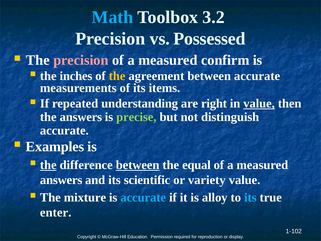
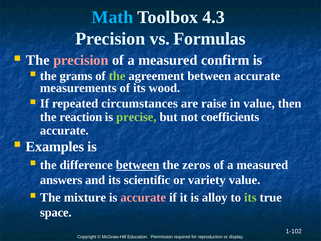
3.2: 3.2 -> 4.3
Possessed: Possessed -> Formulas
inches: inches -> grams
the at (117, 76) colour: yellow -> light green
items: items -> wood
understanding: understanding -> circumstances
right: right -> raise
value at (259, 104) underline: present -> none
the answers: answers -> reaction
distinguish: distinguish -> coefficients
the at (48, 165) underline: present -> none
equal: equal -> zeros
accurate at (143, 197) colour: light blue -> pink
its at (250, 197) colour: light blue -> light green
enter: enter -> space
